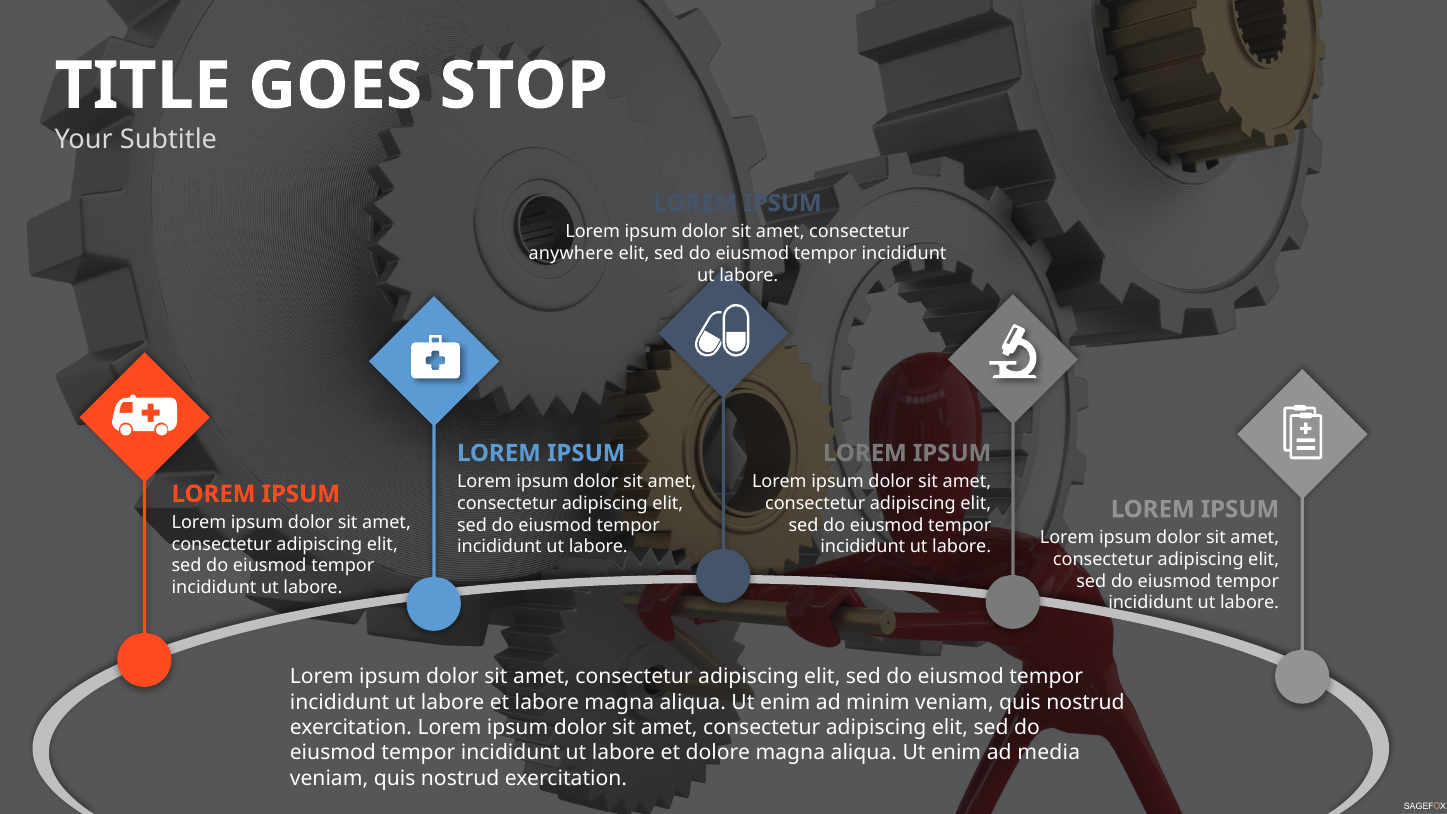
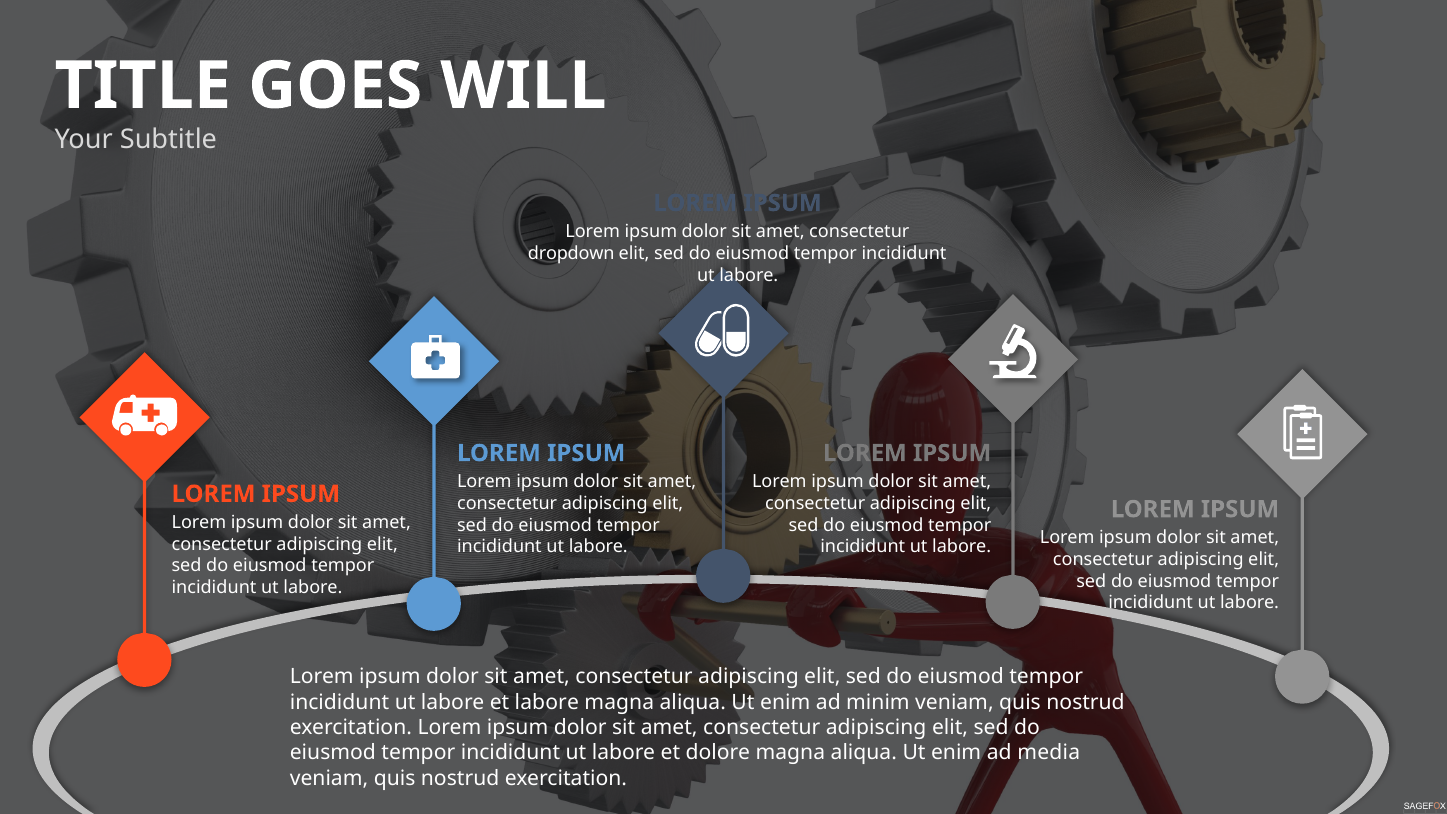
STOP: STOP -> WILL
anywhere: anywhere -> dropdown
